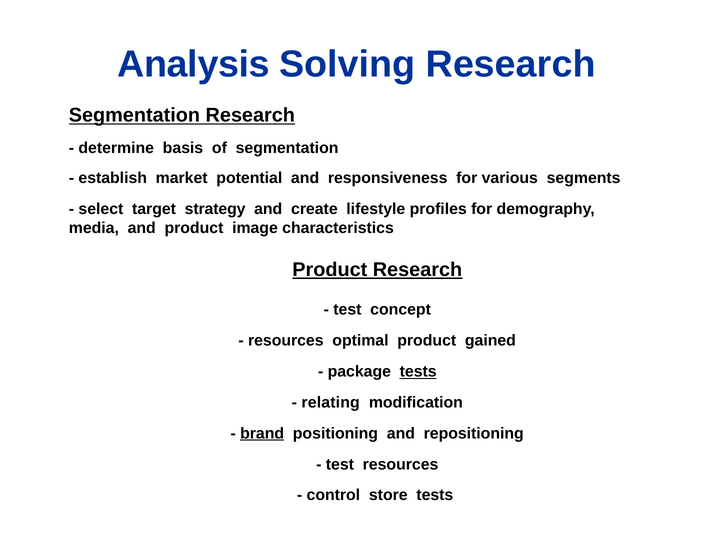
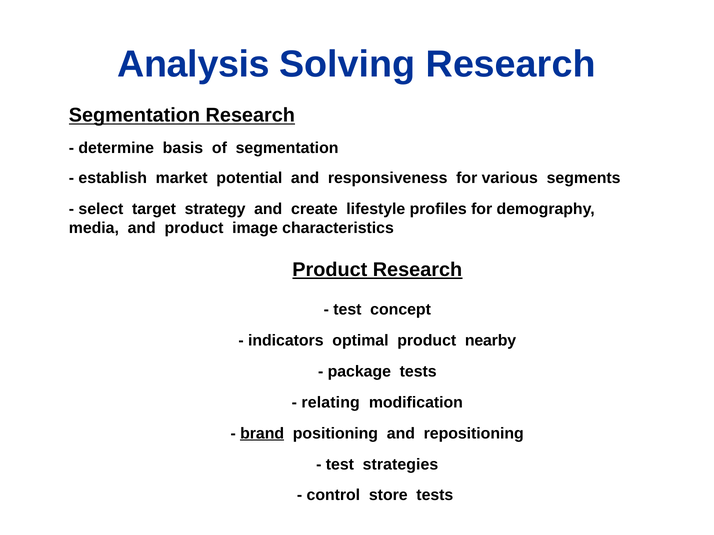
resources at (286, 341): resources -> indicators
gained: gained -> nearby
tests at (418, 372) underline: present -> none
test resources: resources -> strategies
